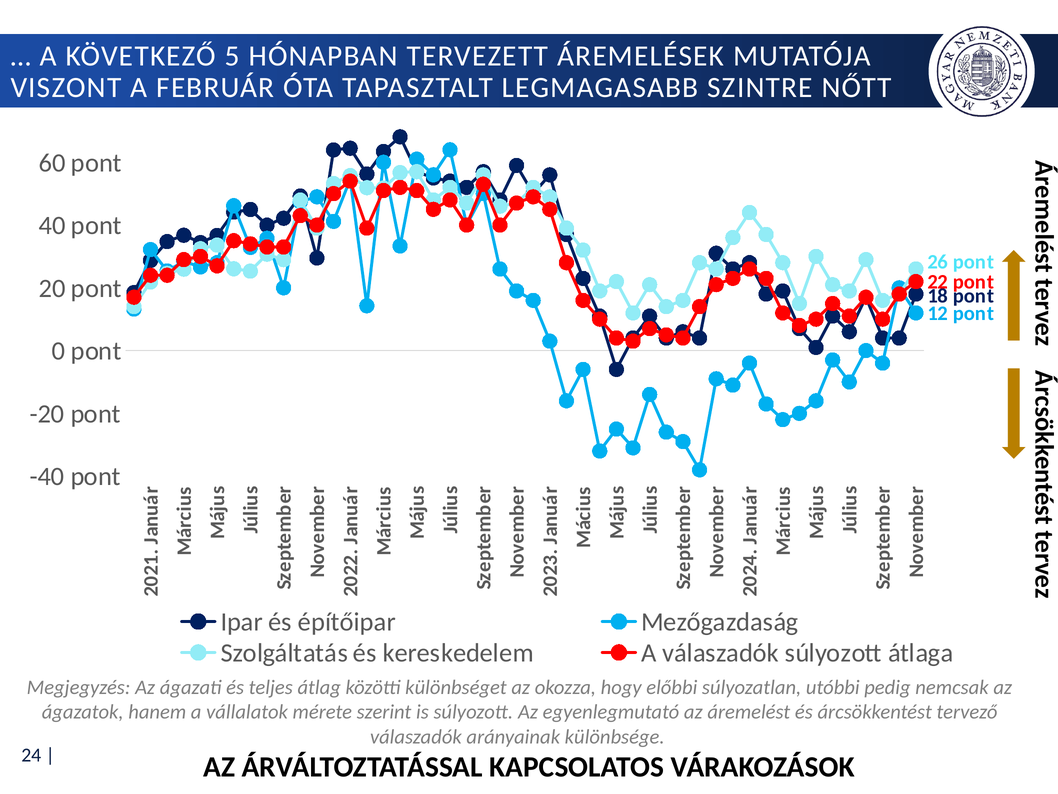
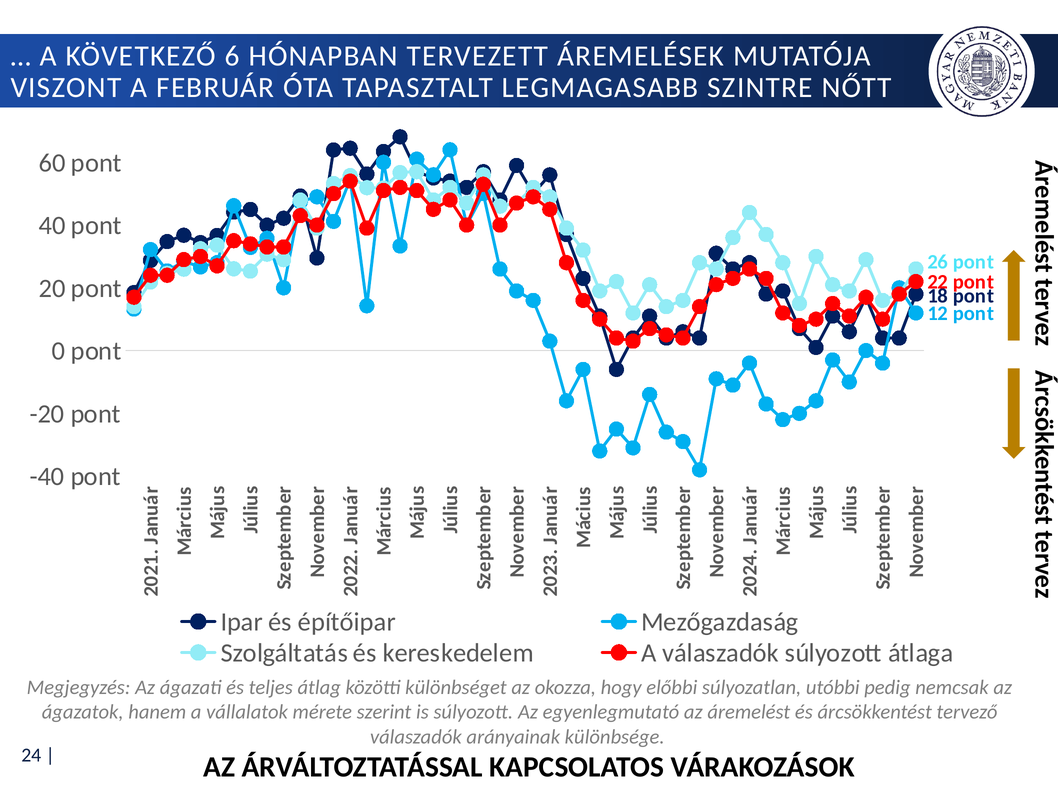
5: 5 -> 6
